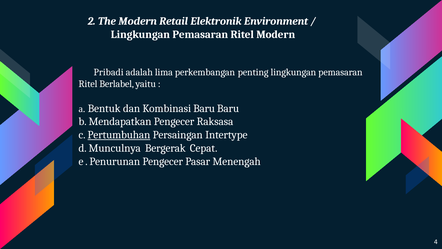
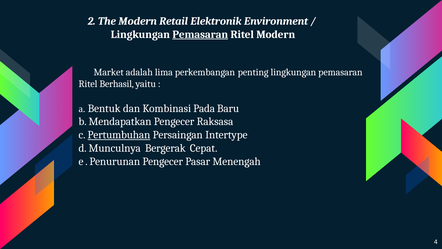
Pemasaran at (200, 34) underline: none -> present
Pribadi: Pribadi -> Market
Berlabel: Berlabel -> Berhasil
Kombinasi Baru: Baru -> Pada
